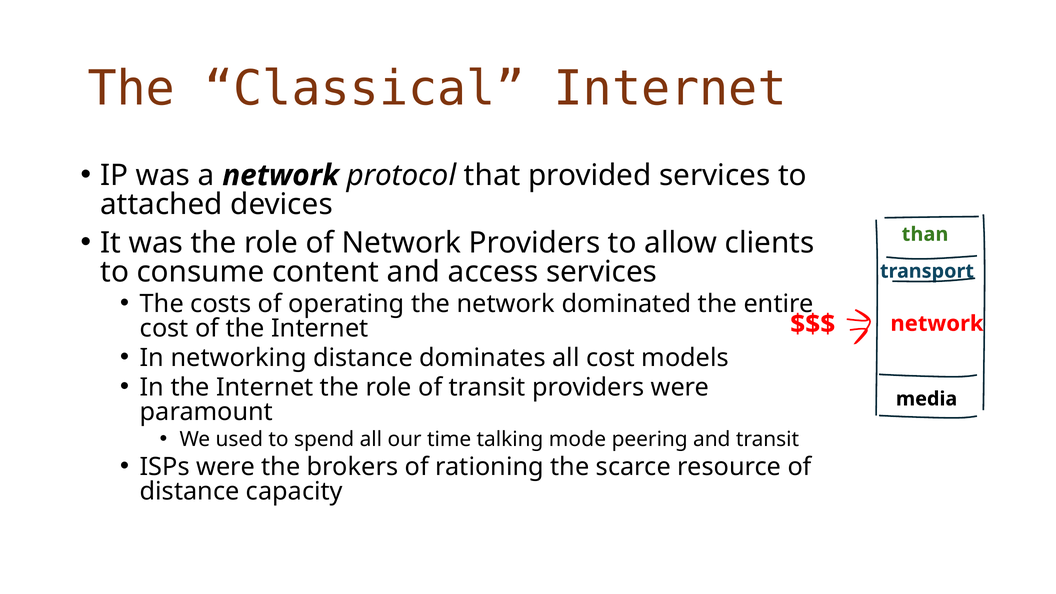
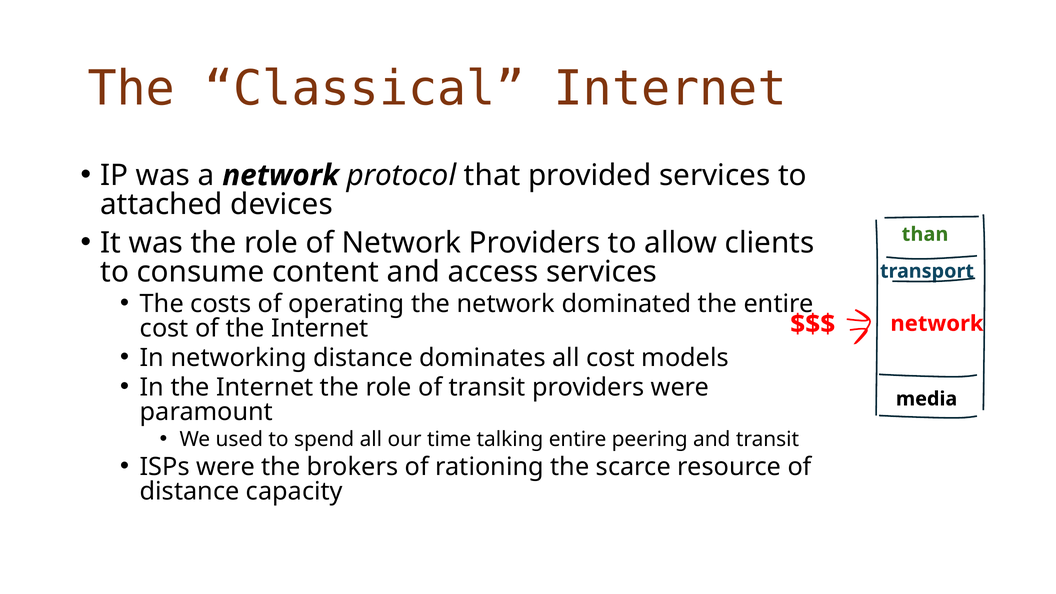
talking mode: mode -> entire
